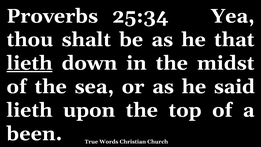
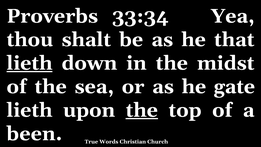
25:34: 25:34 -> 33:34
said: said -> gate
the at (142, 110) underline: none -> present
